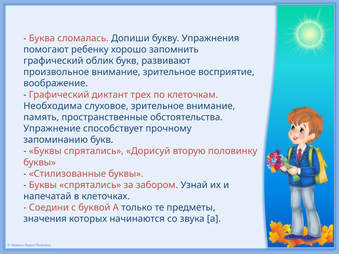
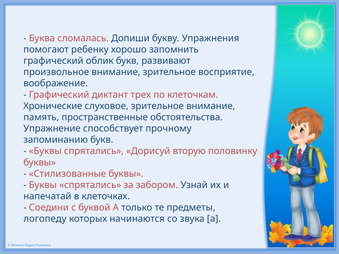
Необходима: Необходима -> Хронические
значения: значения -> логопеду
